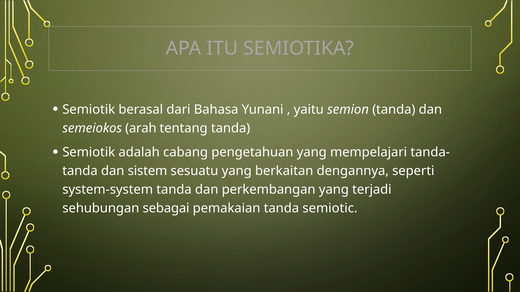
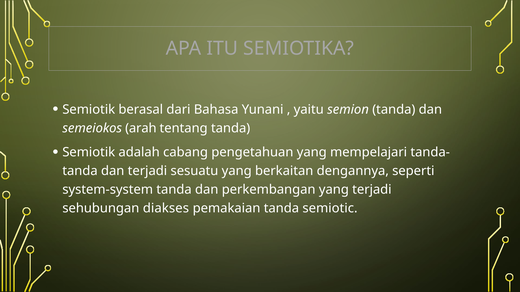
dan sistem: sistem -> terjadi
sebagai: sebagai -> diakses
